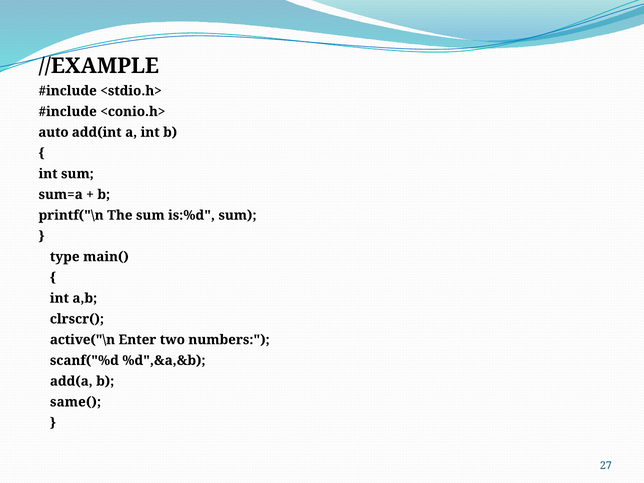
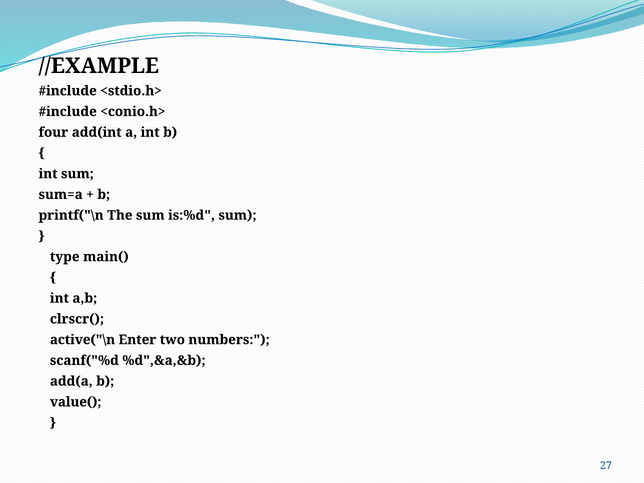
auto: auto -> four
same(: same( -> value(
